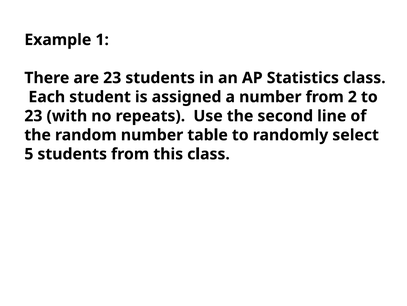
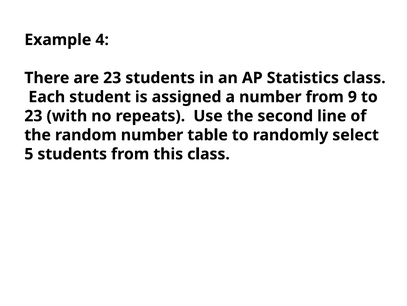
1: 1 -> 4
2: 2 -> 9
